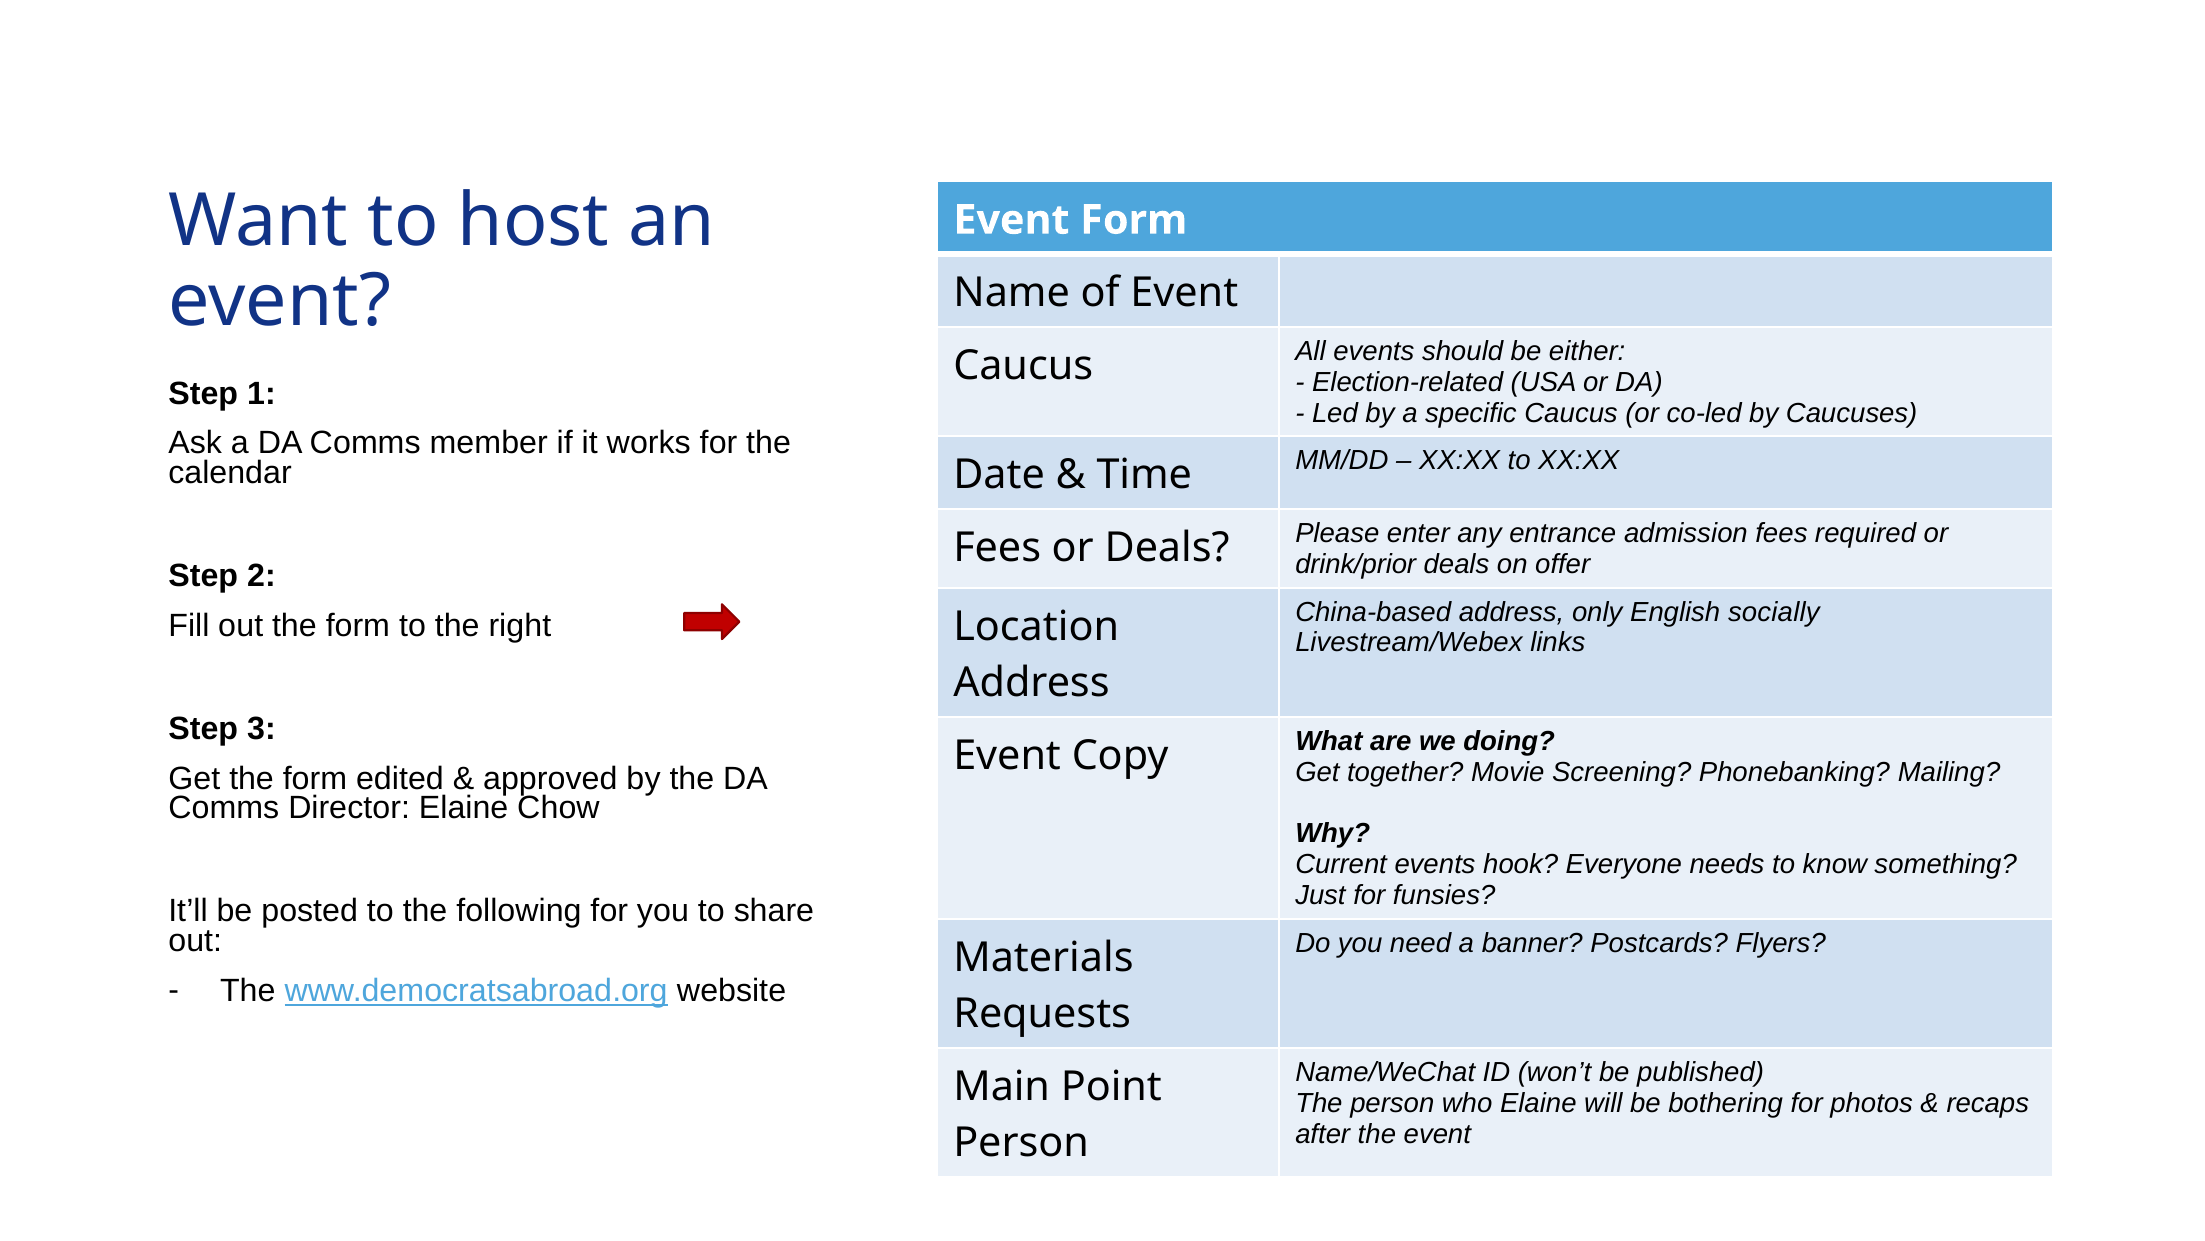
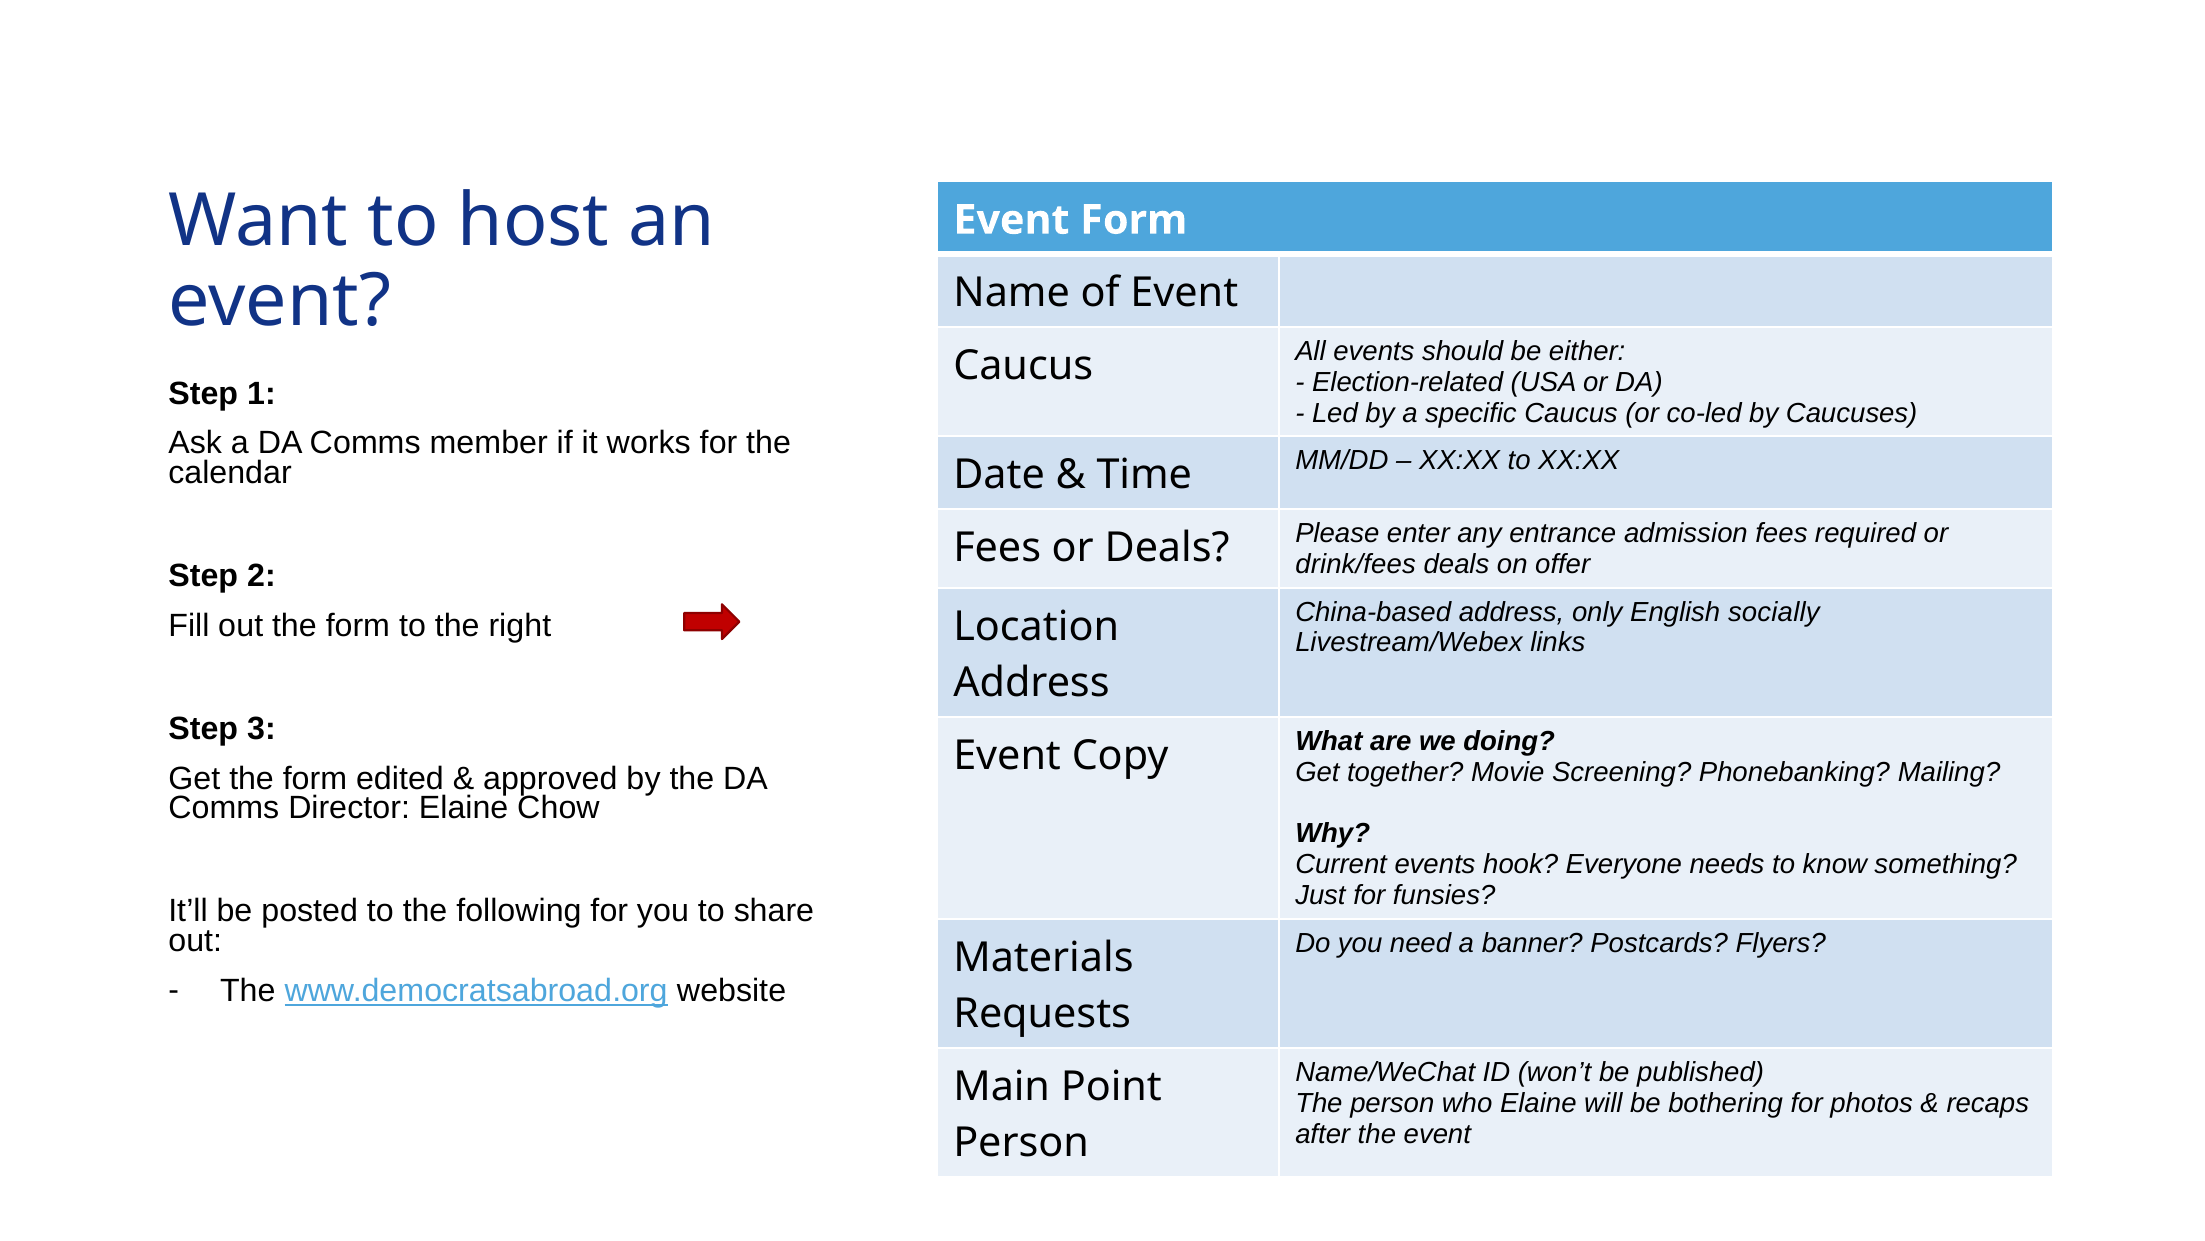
drink/prior: drink/prior -> drink/fees
